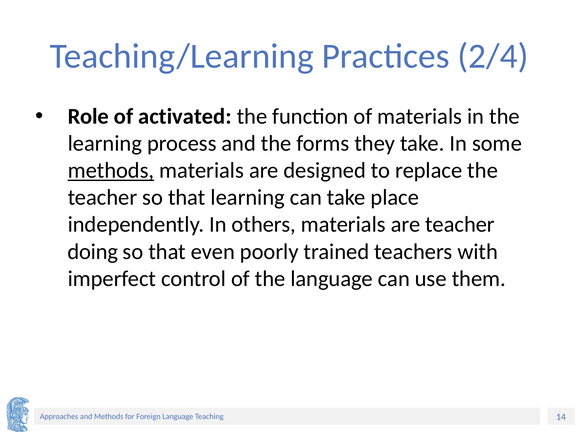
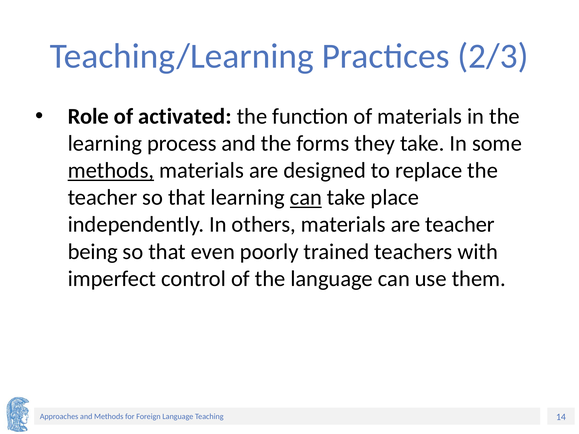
2/4: 2/4 -> 2/3
can at (306, 198) underline: none -> present
doing: doing -> being
